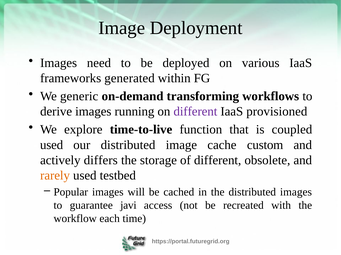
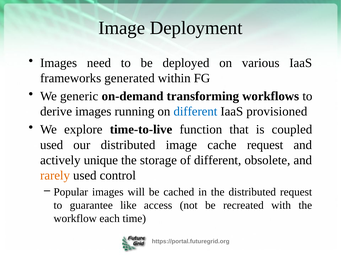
different at (195, 112) colour: purple -> blue
cache custom: custom -> request
differs: differs -> unique
testbed: testbed -> control
distributed images: images -> request
javi: javi -> like
